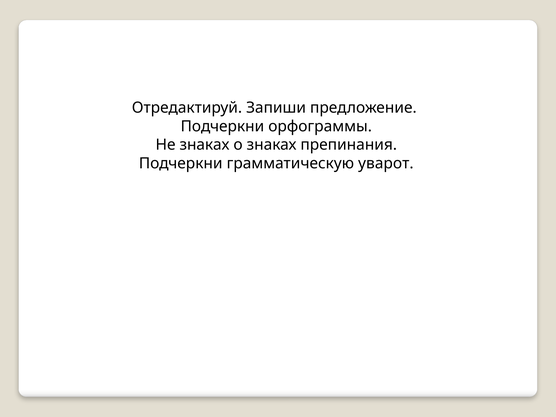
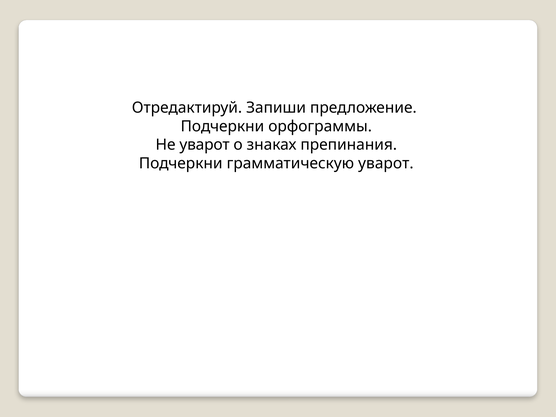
Не знаках: знаках -> уварот
